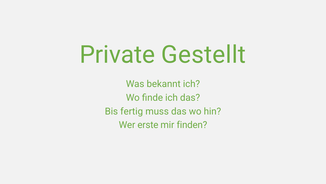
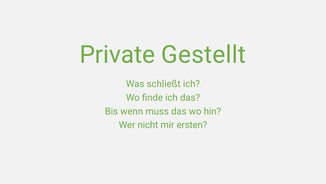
bekannt: bekannt -> schließt
fertig: fertig -> wenn
erste: erste -> nicht
finden: finden -> ersten
